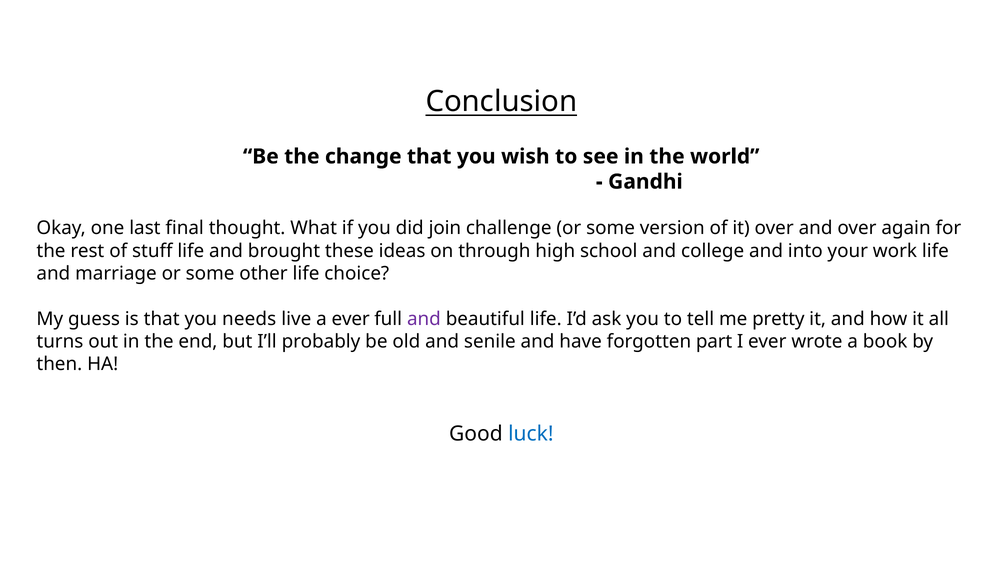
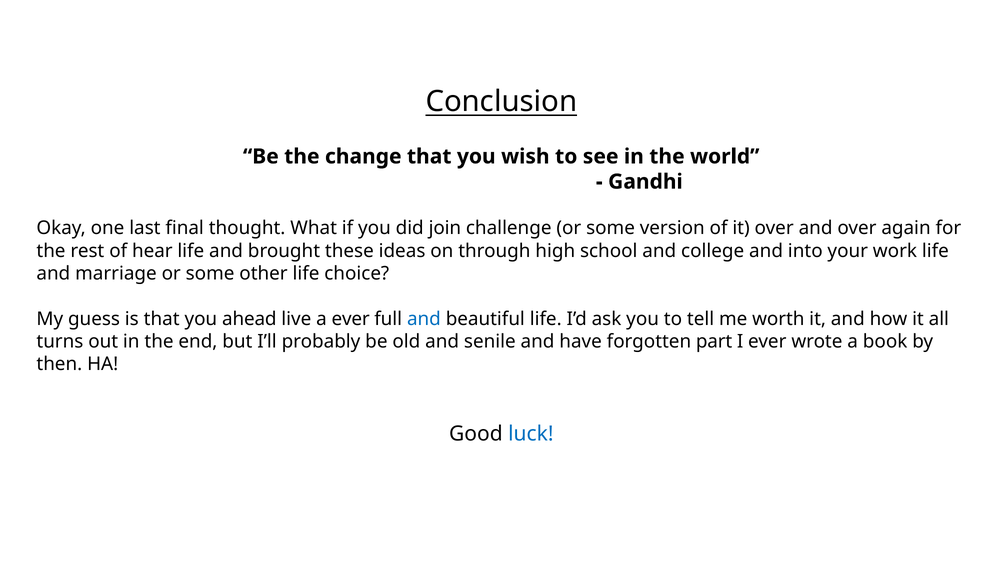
stuff: stuff -> hear
needs: needs -> ahead
and at (424, 319) colour: purple -> blue
pretty: pretty -> worth
